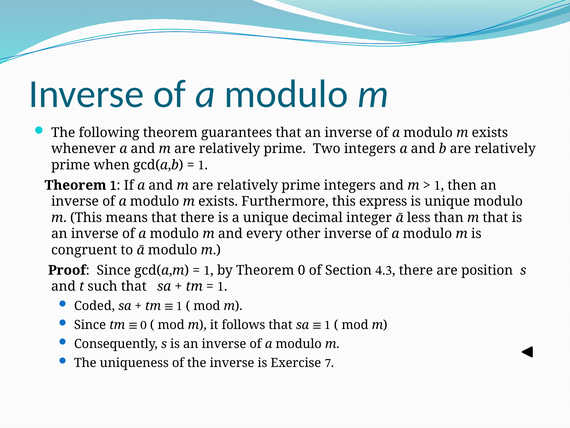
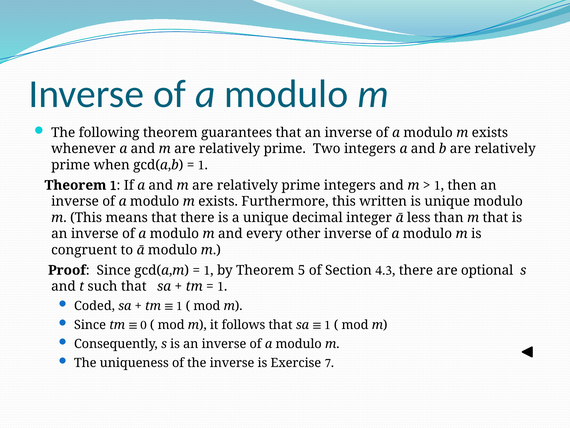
express: express -> written
Theorem 0: 0 -> 5
position: position -> optional
